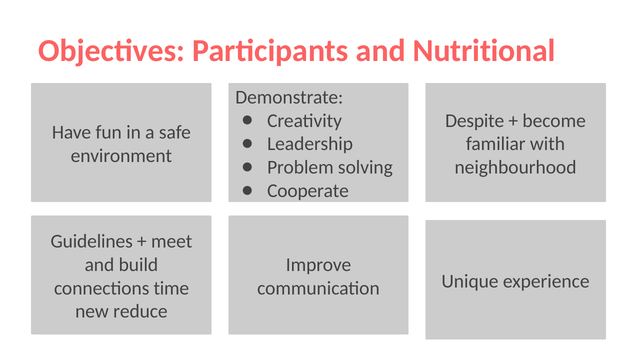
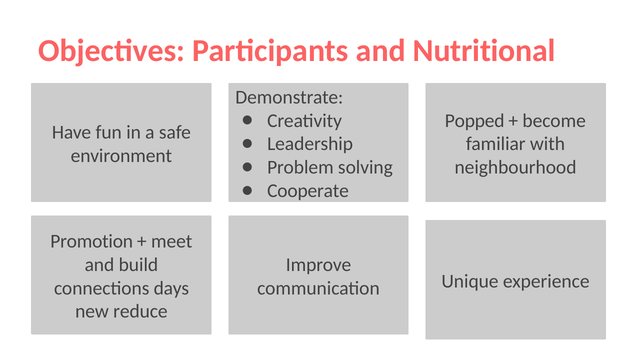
Despite: Despite -> Popped
Guidelines: Guidelines -> Promotion
time: time -> days
